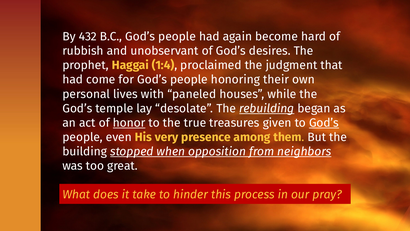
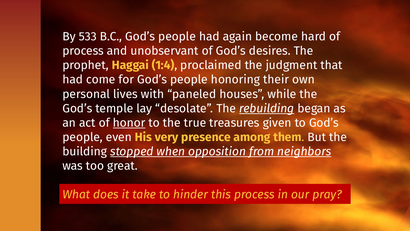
432: 432 -> 533
rubbish at (83, 51): rubbish -> process
God’s at (324, 123) underline: present -> none
